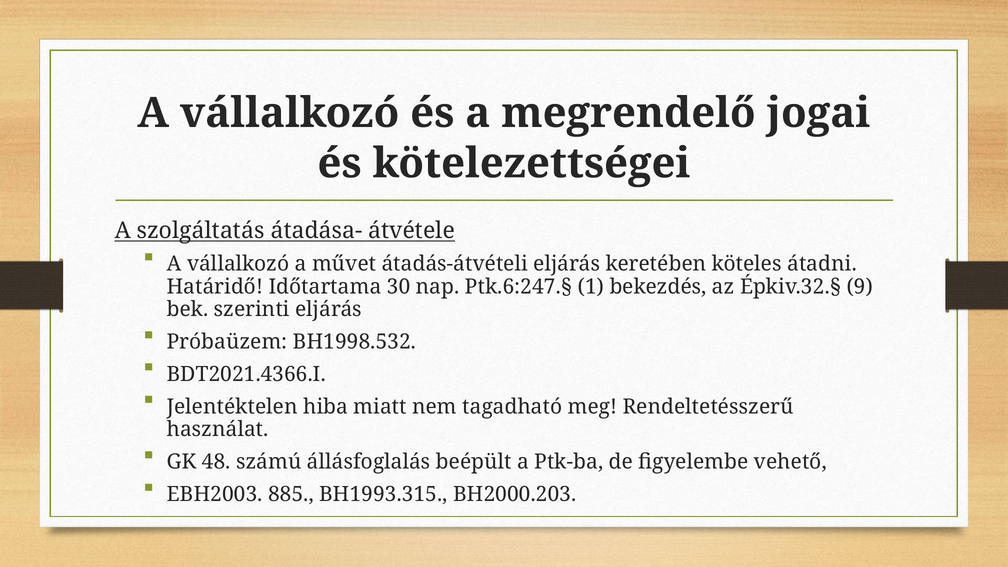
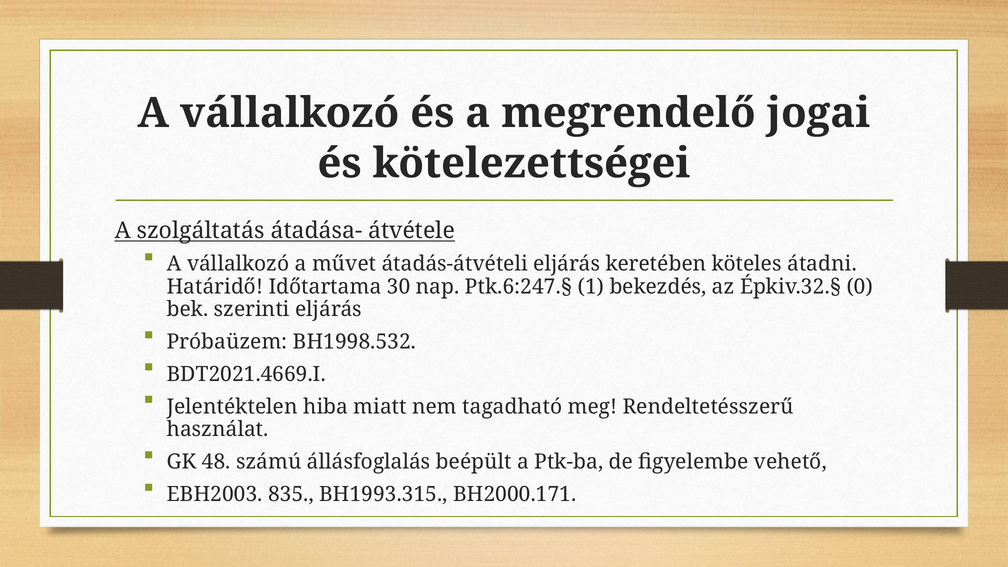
9: 9 -> 0
BDT2021.4366.I: BDT2021.4366.I -> BDT2021.4669.I
885: 885 -> 835
BH2000.203: BH2000.203 -> BH2000.171
